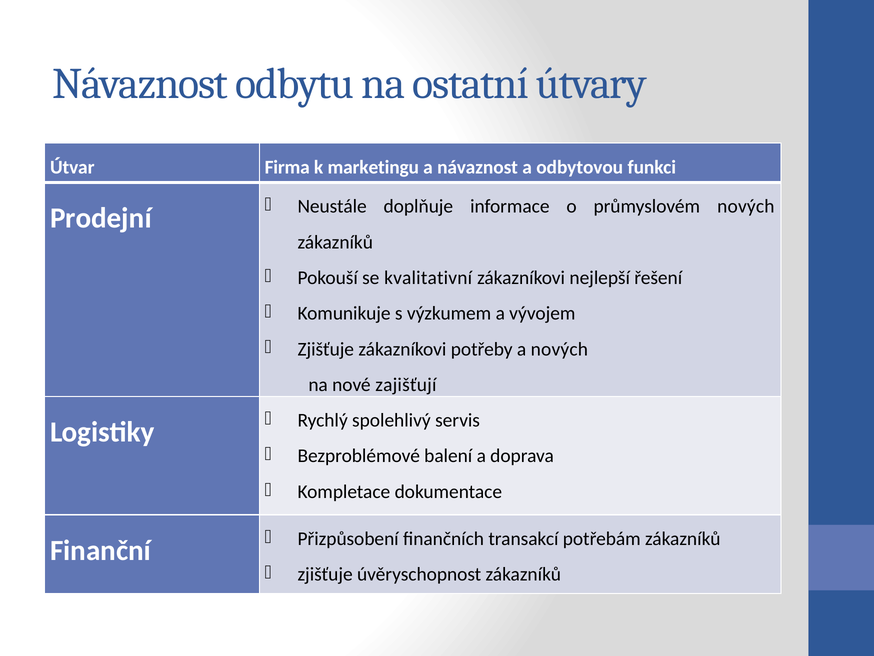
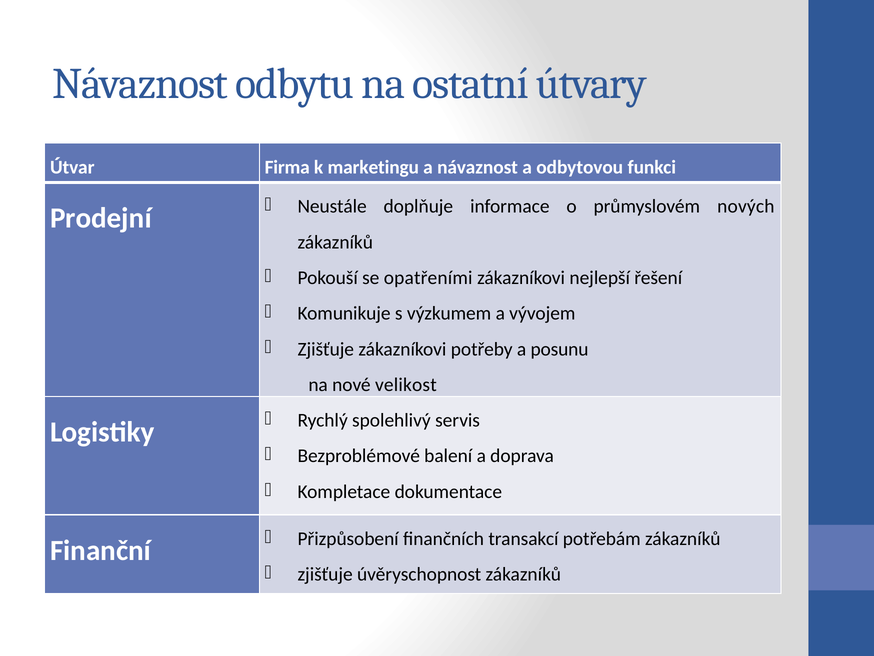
kvalitativní: kvalitativní -> opatřeními
a nových: nových -> posunu
zajišťují: zajišťují -> velikost
